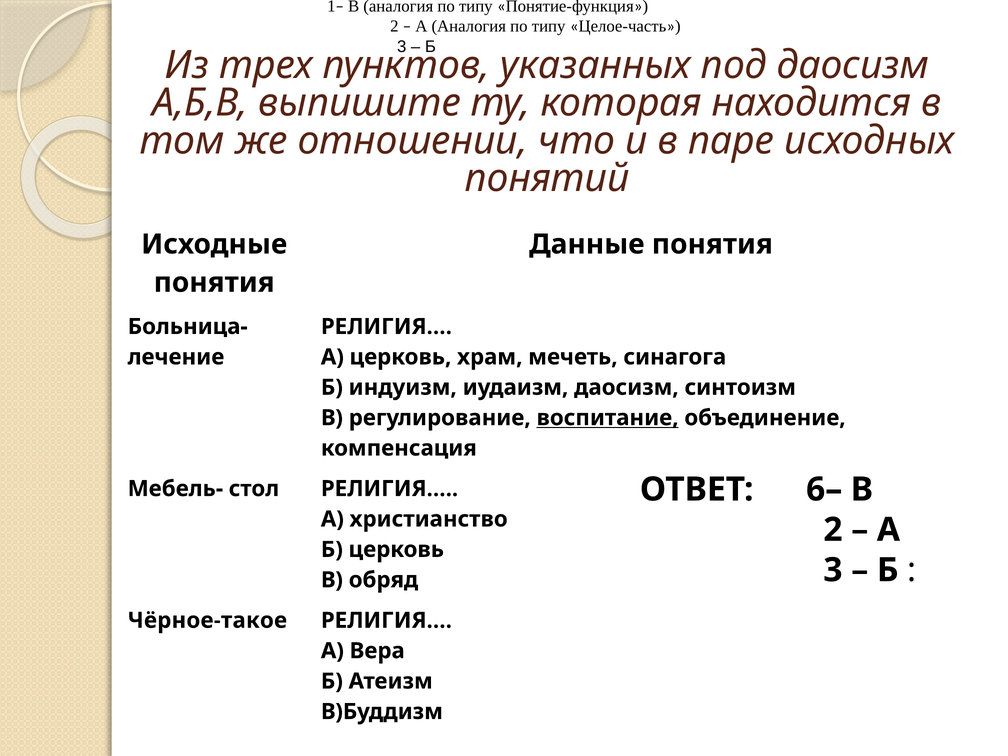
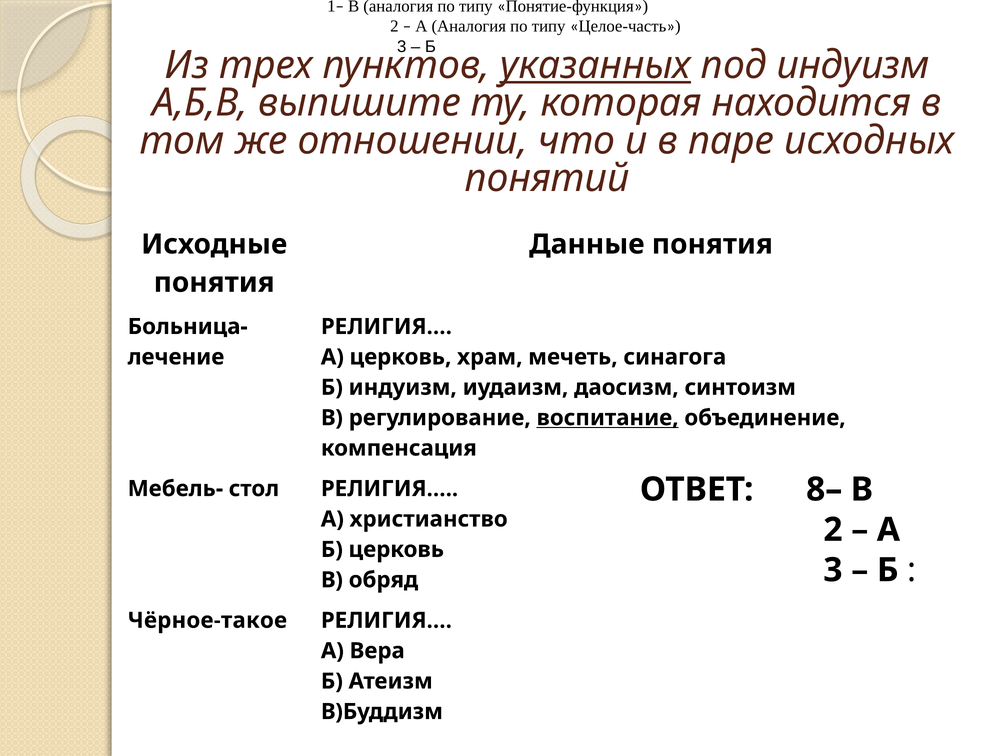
указанных underline: none -> present
под даосизм: даосизм -> индуизм
6–: 6– -> 8–
